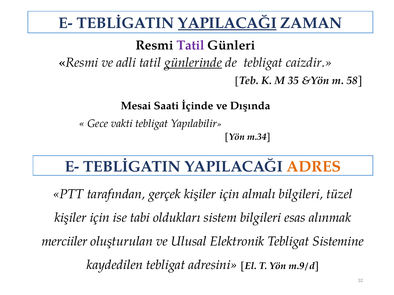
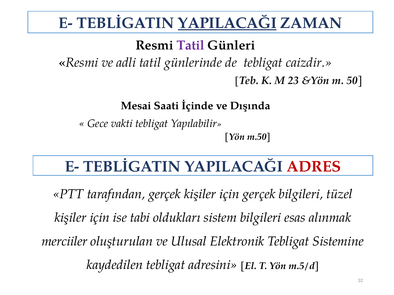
günlerinde underline: present -> none
35: 35 -> 23
58: 58 -> 50
m.34: m.34 -> m.50
ADRES colour: orange -> red
için almalı: almalı -> gerçek
m.9/d: m.9/d -> m.5/d
